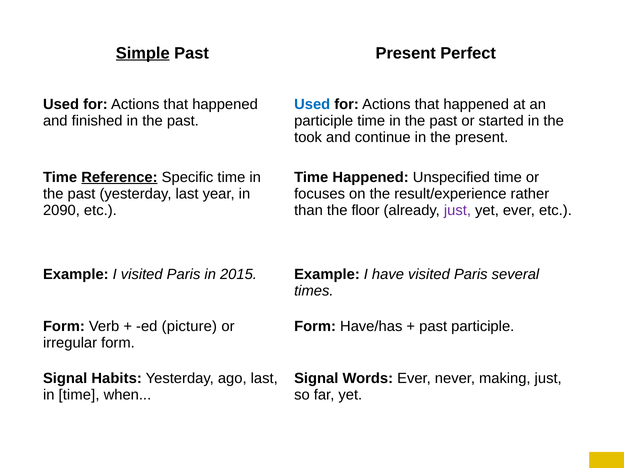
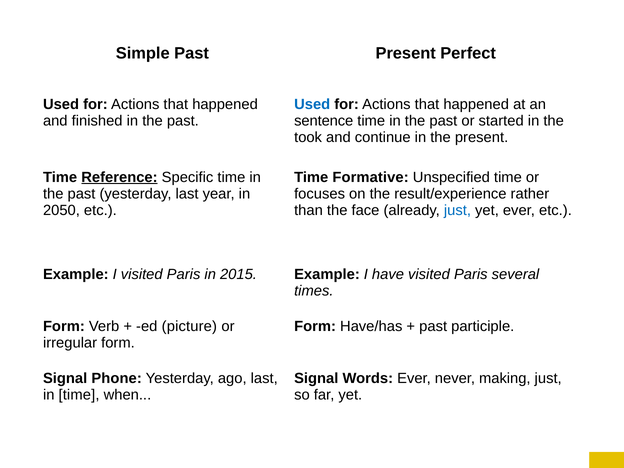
Simple underline: present -> none
participle at (324, 121): participle -> sentence
Time Happened: Happened -> Formative
2090: 2090 -> 2050
floor: floor -> face
just at (457, 210) colour: purple -> blue
Habits: Habits -> Phone
